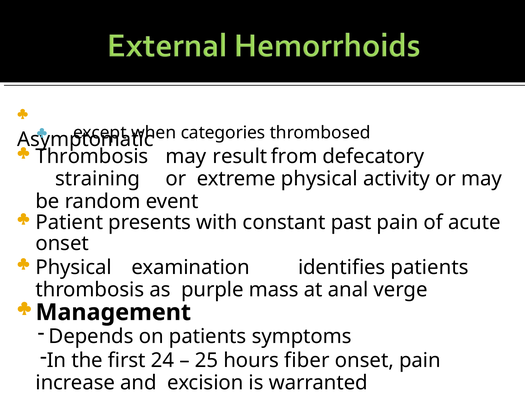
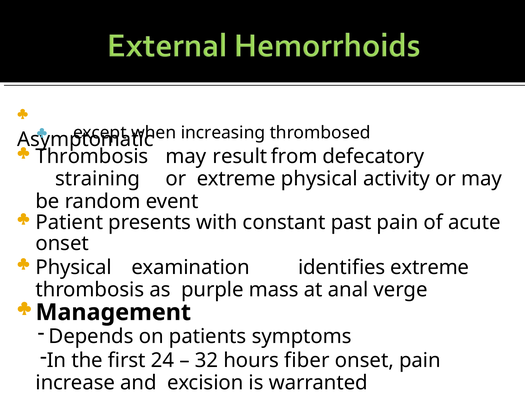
categories: categories -> increasing
identifies patients: patients -> extreme
25: 25 -> 32
